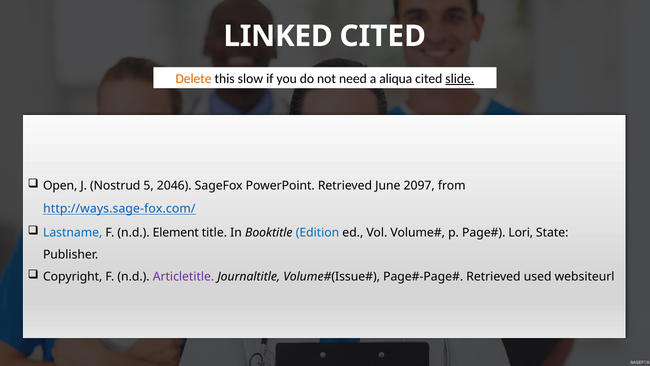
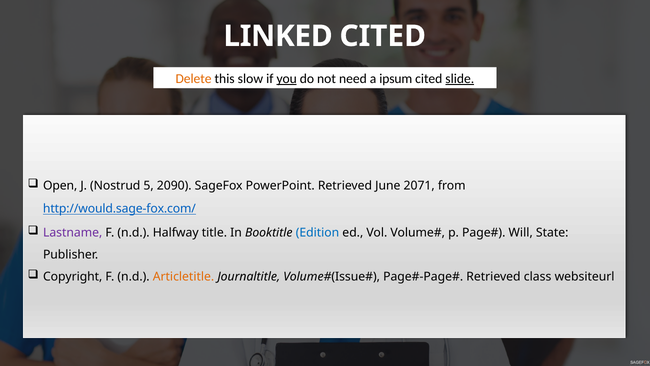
you underline: none -> present
aliqua: aliqua -> ipsum
2046: 2046 -> 2090
2097: 2097 -> 2071
http://ways.sage-fox.com/: http://ways.sage-fox.com/ -> http://would.sage-fox.com/
Lastname colour: blue -> purple
Element: Element -> Halfway
Lori: Lori -> Will
Articletitle colour: purple -> orange
used: used -> class
